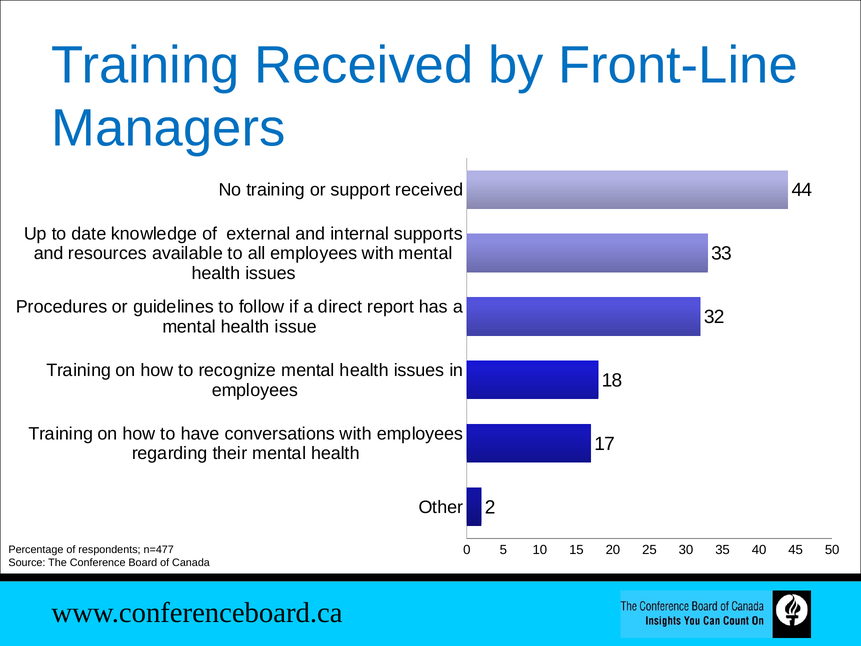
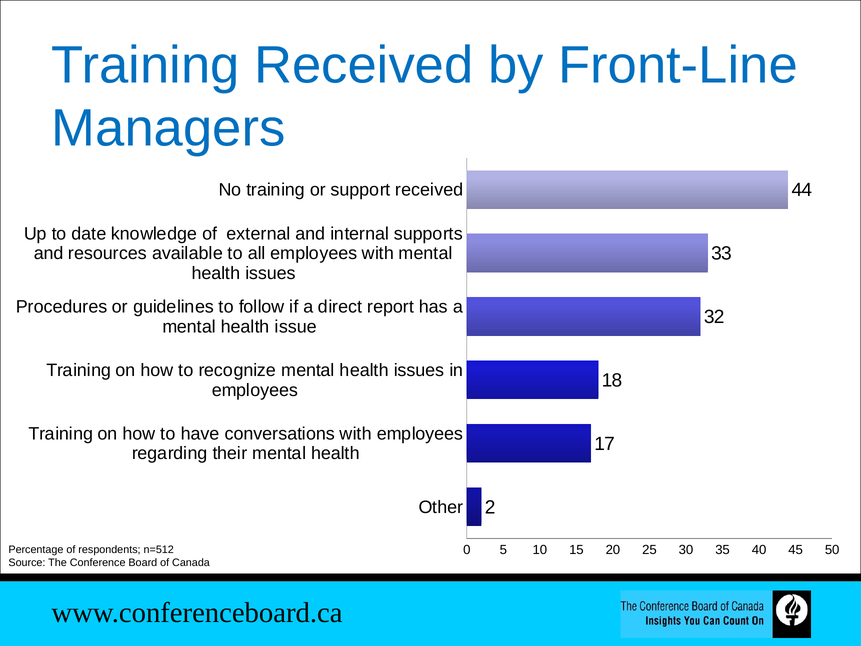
n=477: n=477 -> n=512
